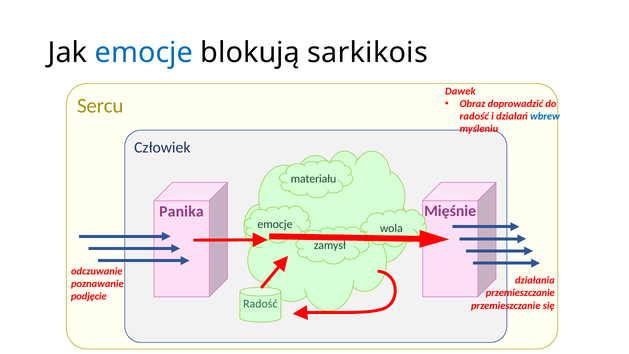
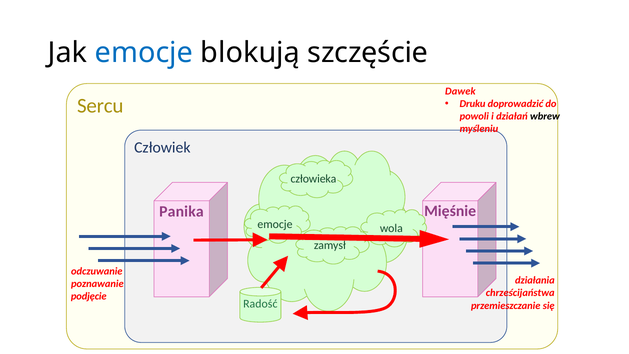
sarkikois: sarkikois -> szczęście
Obraz: Obraz -> Druku
radość at (474, 116): radość -> powoli
wbrew colour: blue -> black
materiału: materiału -> człowieka
przemieszczanie at (520, 293): przemieszczanie -> chrześcijaństwa
